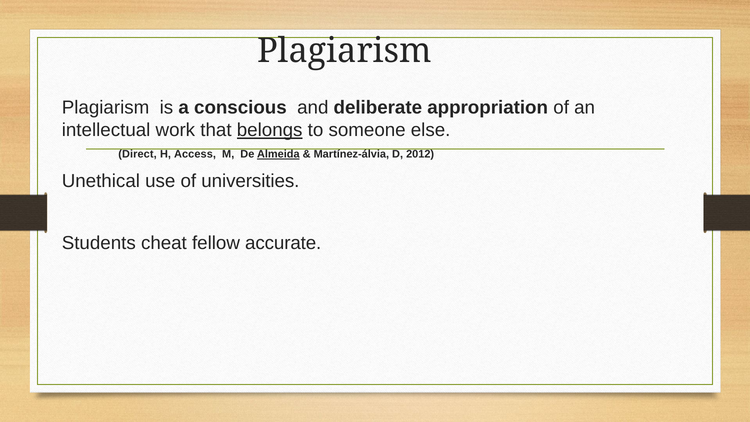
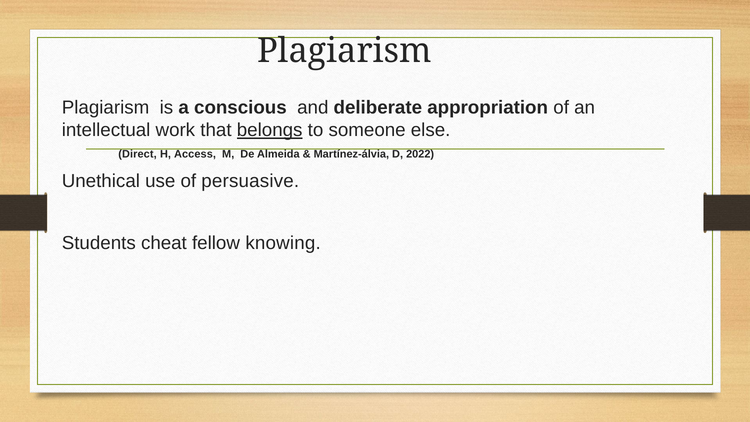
Almeida underline: present -> none
2012: 2012 -> 2022
universities: universities -> persuasive
accurate: accurate -> knowing
